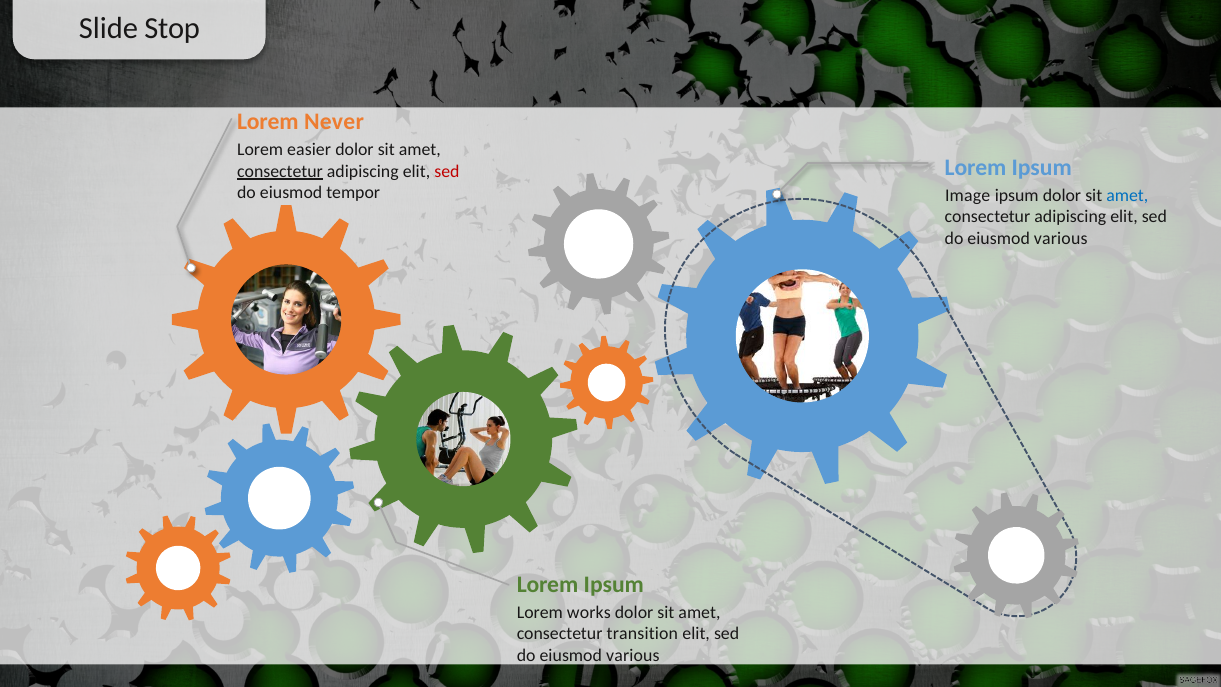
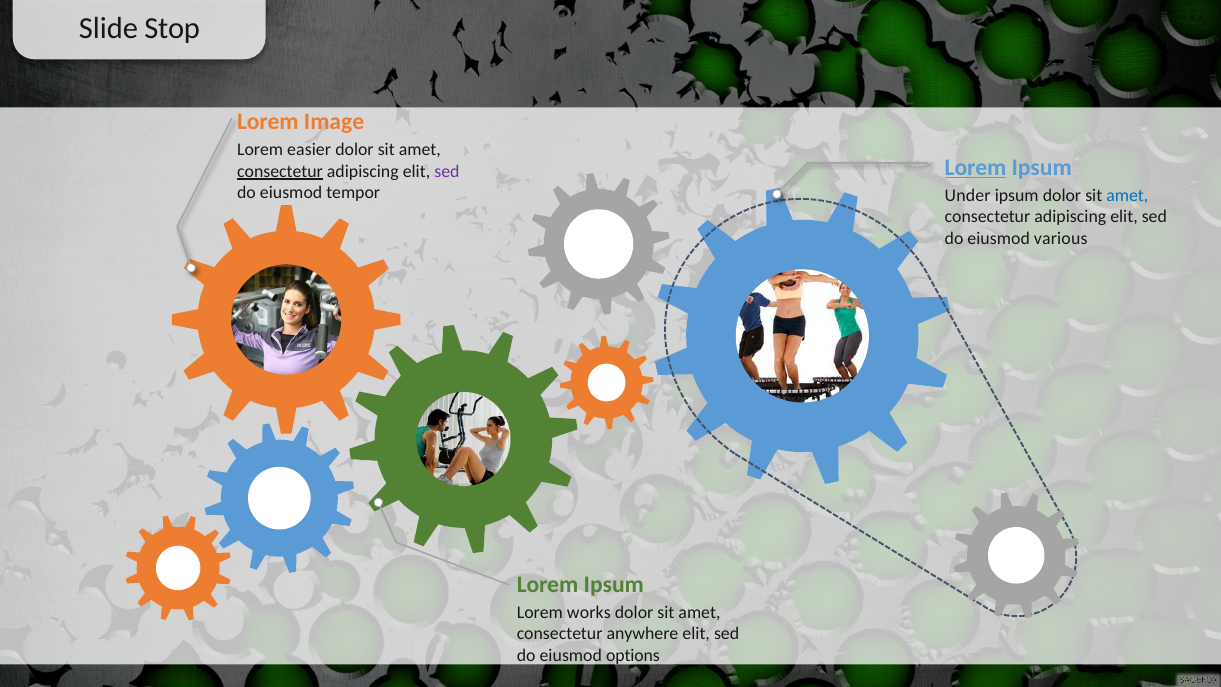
Never: Never -> Image
Lorem at (976, 167) underline: none -> present
sed at (447, 171) colour: red -> purple
Image: Image -> Under
transition: transition -> anywhere
various at (633, 655): various -> options
